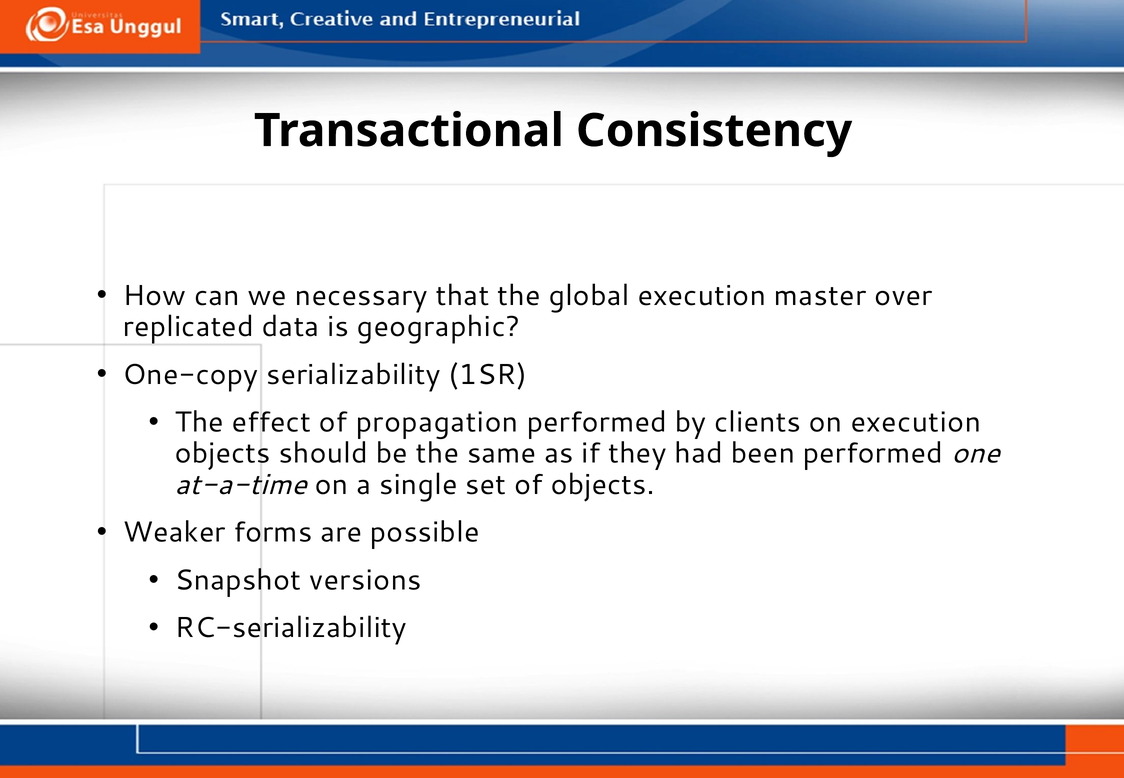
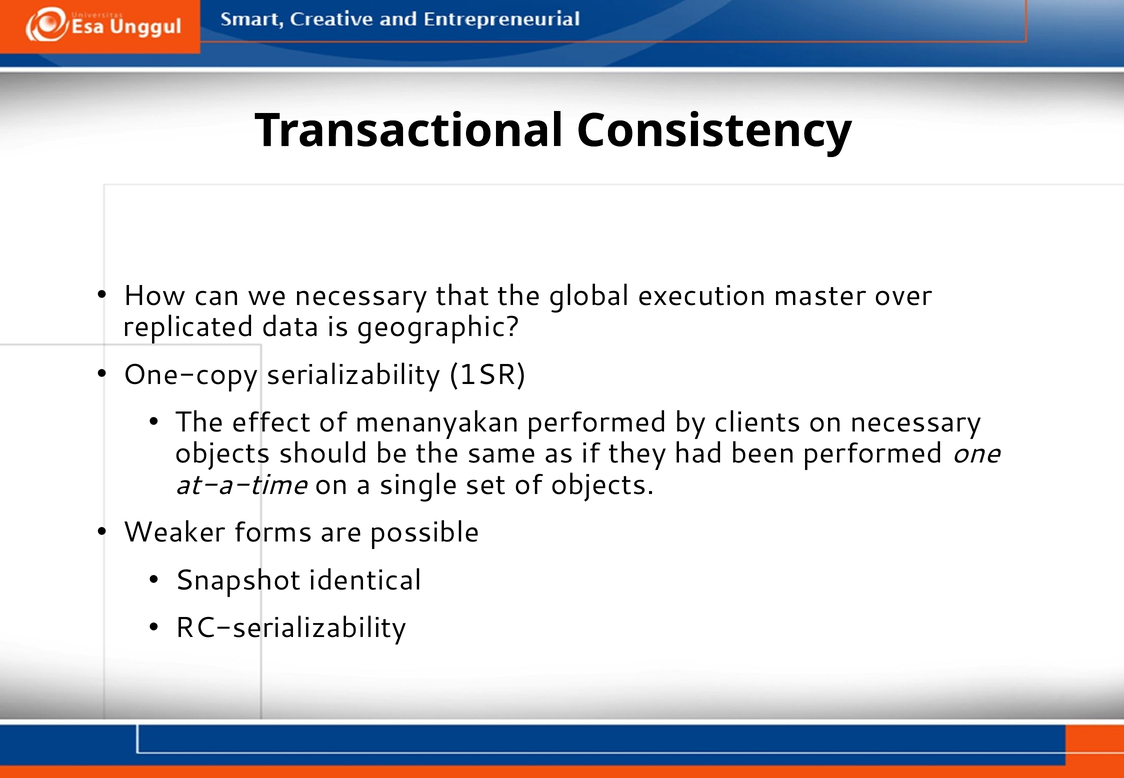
propagation: propagation -> menanyakan
on execution: execution -> necessary
versions: versions -> identical
